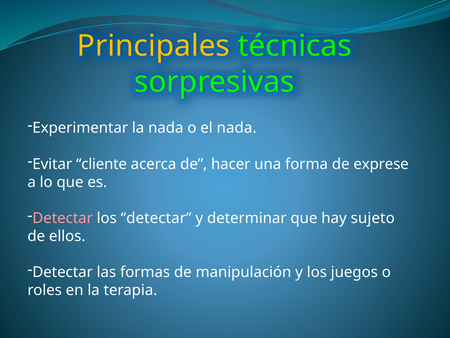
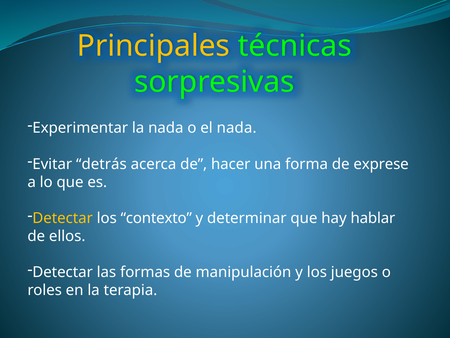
cliente: cliente -> detrás
Detectar at (63, 218) colour: pink -> yellow
los detectar: detectar -> contexto
sujeto: sujeto -> hablar
